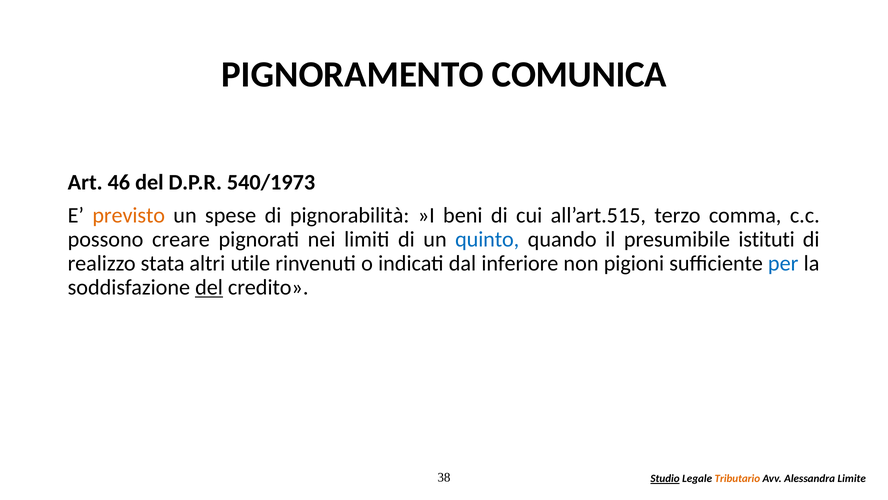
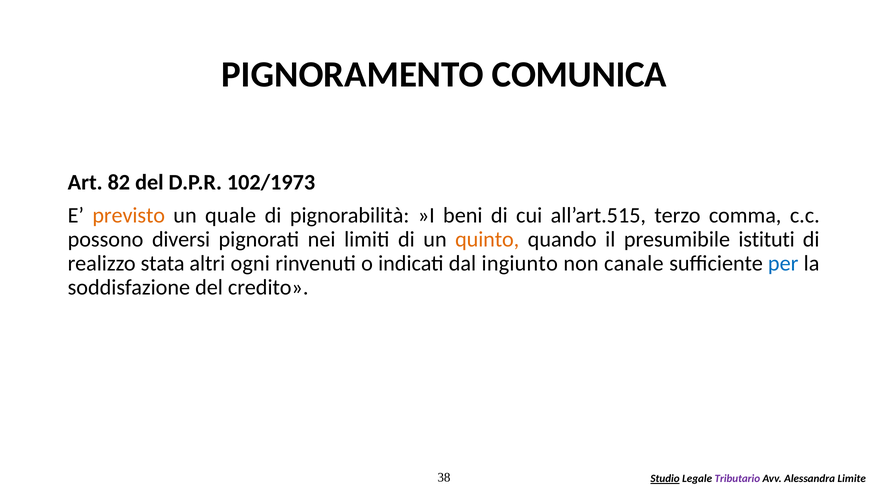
46: 46 -> 82
540/1973: 540/1973 -> 102/1973
spese: spese -> quale
creare: creare -> diversi
quinto colour: blue -> orange
utile: utile -> ogni
inferiore: inferiore -> ingiunto
pigioni: pigioni -> canale
del at (209, 287) underline: present -> none
Tributario colour: orange -> purple
